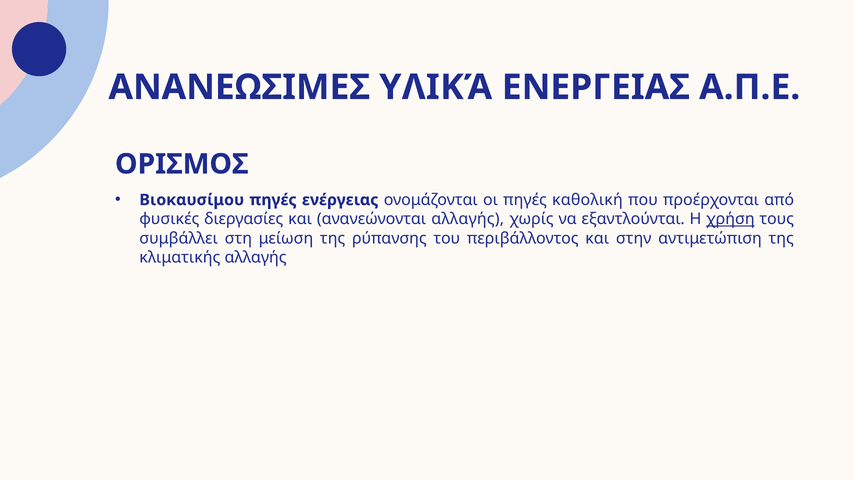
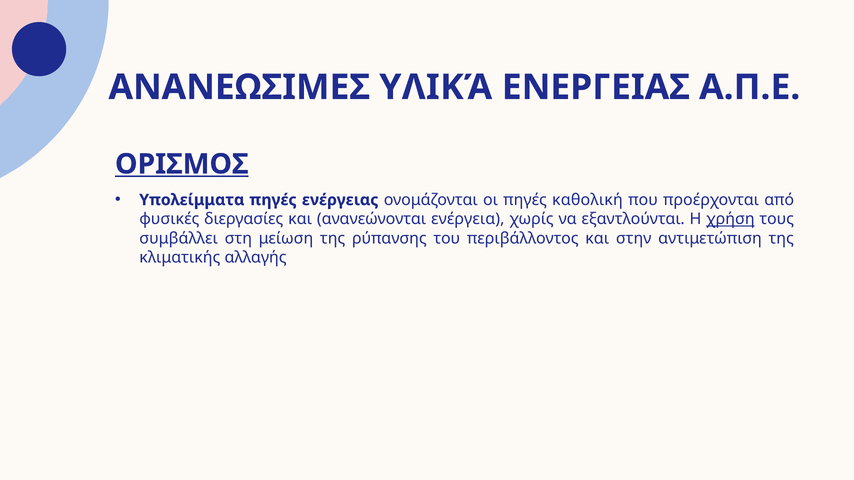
ΟΡΙΣΜΟΣ underline: none -> present
Βιοκαυσίμου: Βιοκαυσίμου -> Υπολείμματα
ανανεώνονται αλλαγής: αλλαγής -> ενέργεια
